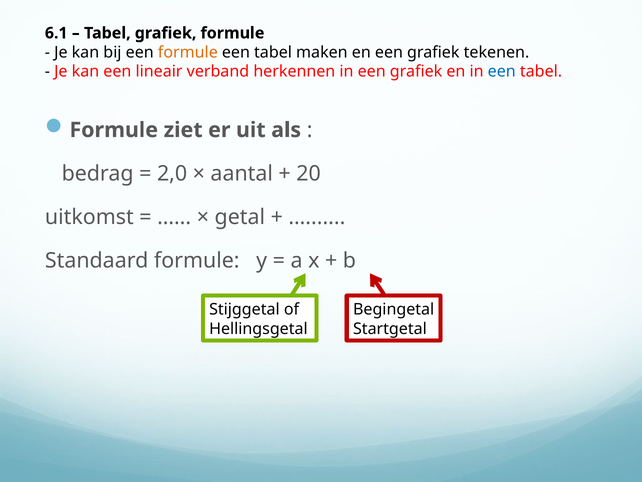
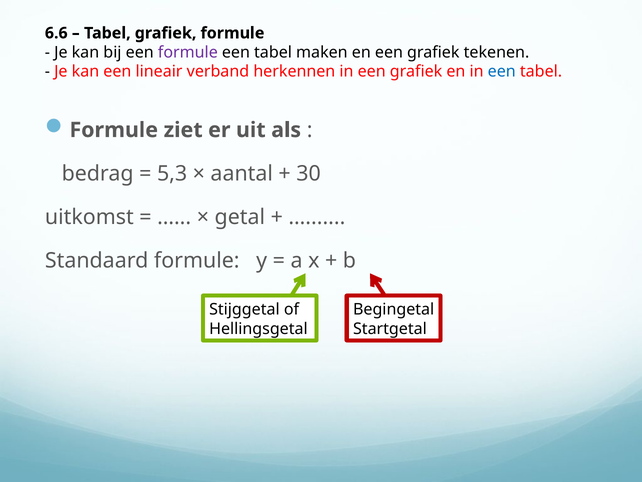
6.1: 6.1 -> 6.6
formule at (188, 52) colour: orange -> purple
2,0: 2,0 -> 5,3
20: 20 -> 30
